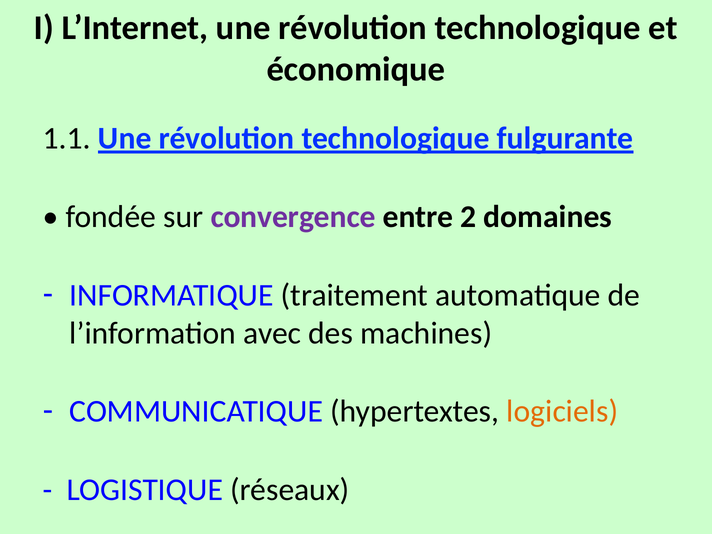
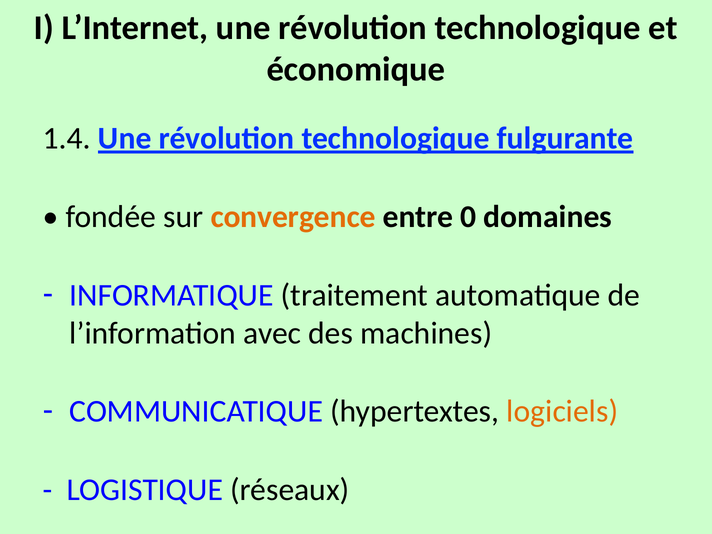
1.1: 1.1 -> 1.4
convergence colour: purple -> orange
2: 2 -> 0
